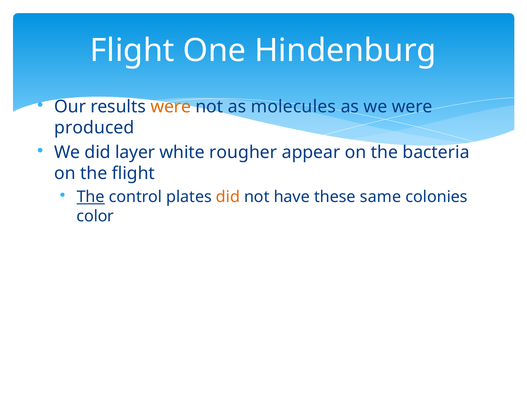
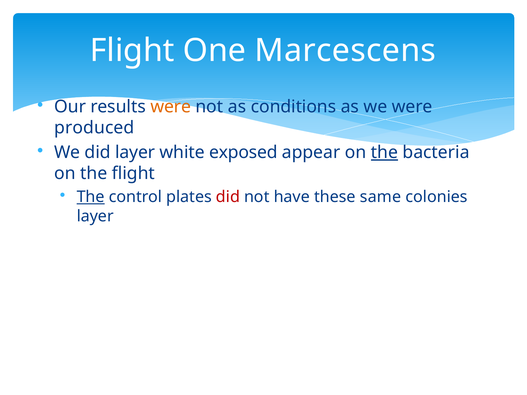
Hindenburg: Hindenburg -> Marcescens
molecules: molecules -> conditions
rougher: rougher -> exposed
the at (384, 153) underline: none -> present
did at (228, 197) colour: orange -> red
color at (95, 216): color -> layer
